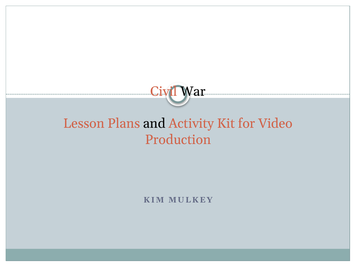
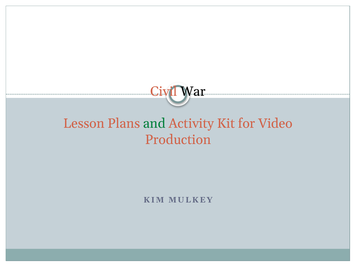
and colour: black -> green
